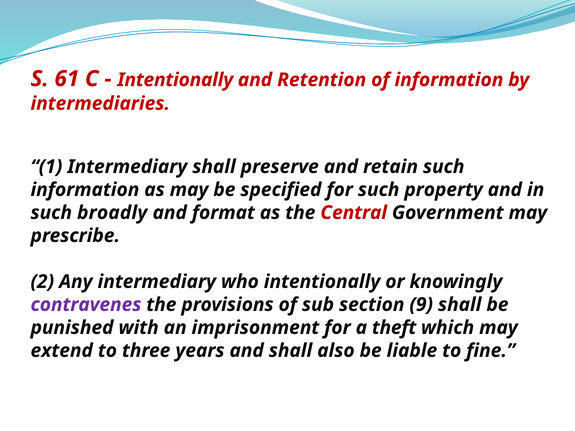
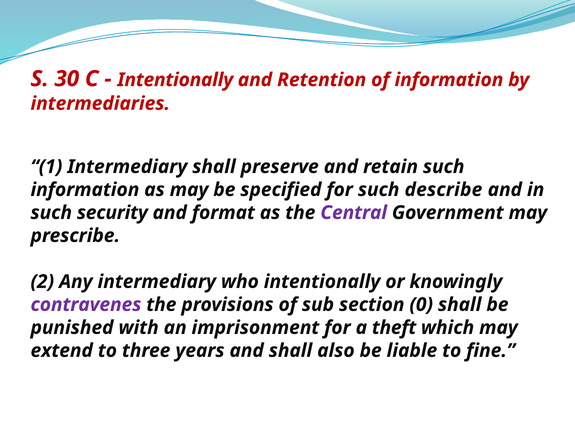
61: 61 -> 30
property: property -> describe
broadly: broadly -> security
Central colour: red -> purple
9: 9 -> 0
